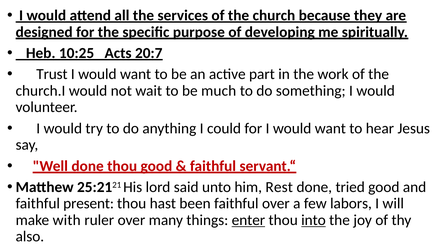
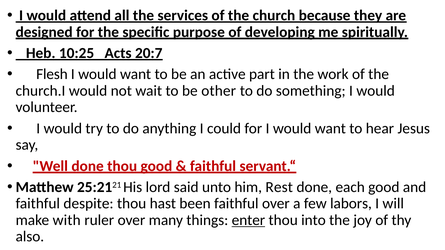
Trust: Trust -> Flesh
much: much -> other
tried: tried -> each
present: present -> despite
into underline: present -> none
